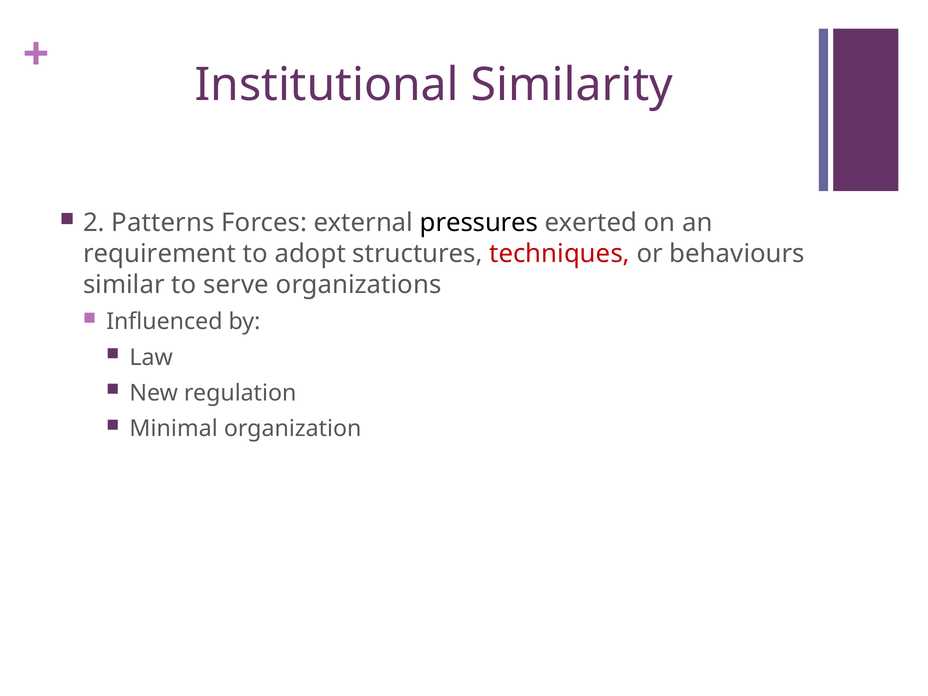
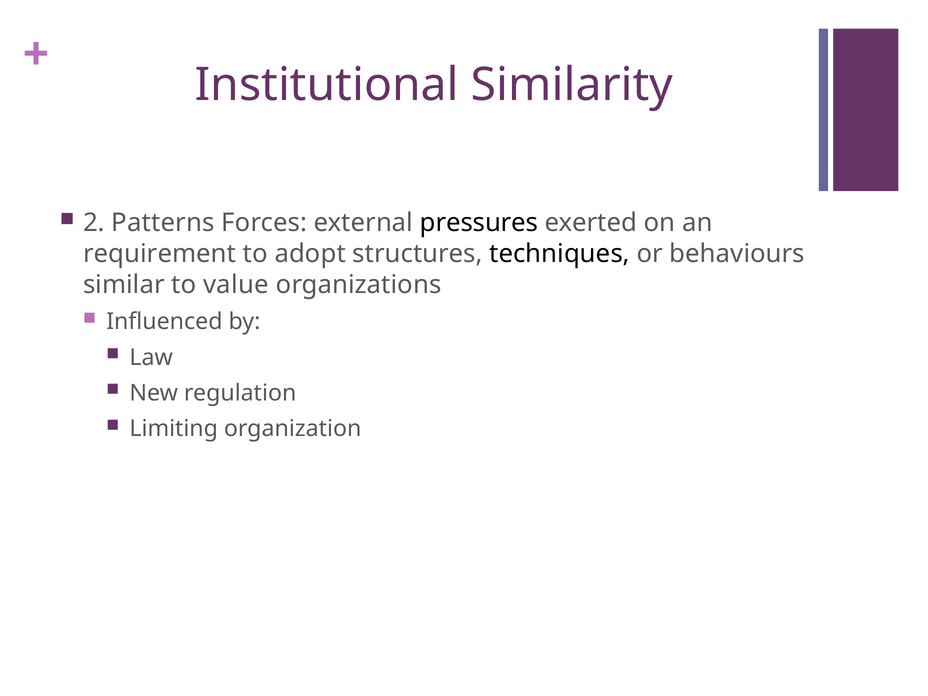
techniques colour: red -> black
serve: serve -> value
Minimal: Minimal -> Limiting
